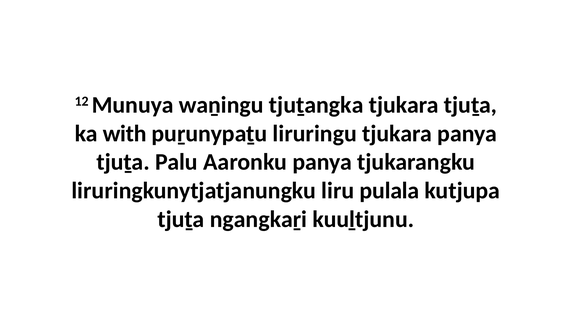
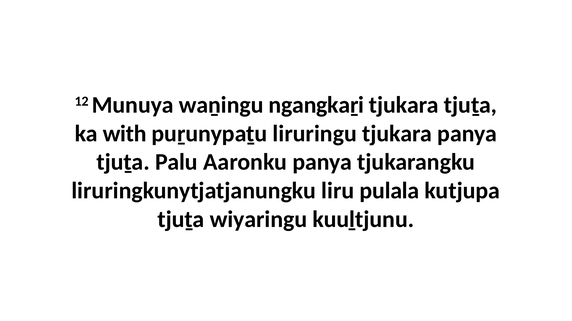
tjuṯangka: tjuṯangka -> ngangkaṟi
ngangkaṟi: ngangkaṟi -> wiyaringu
